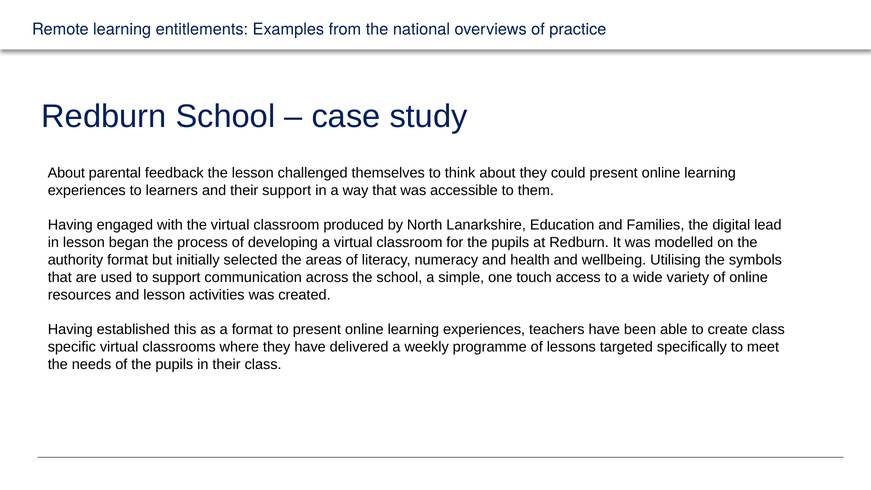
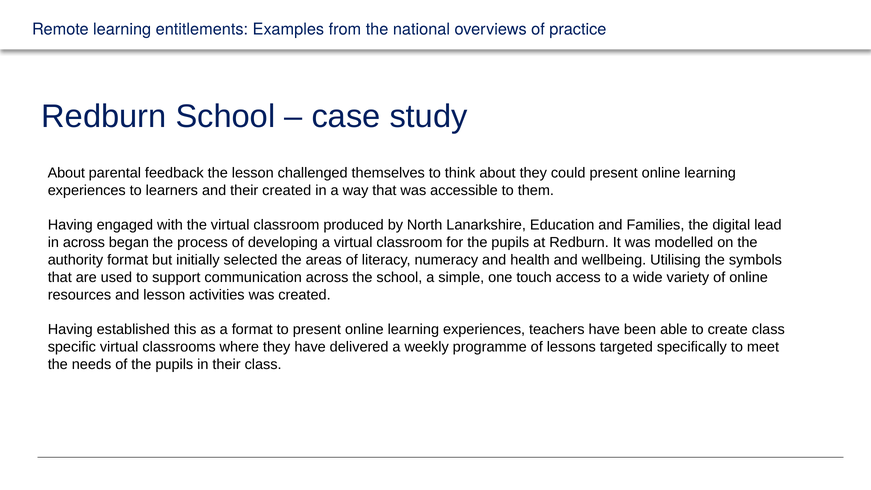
their support: support -> created
in lesson: lesson -> across
